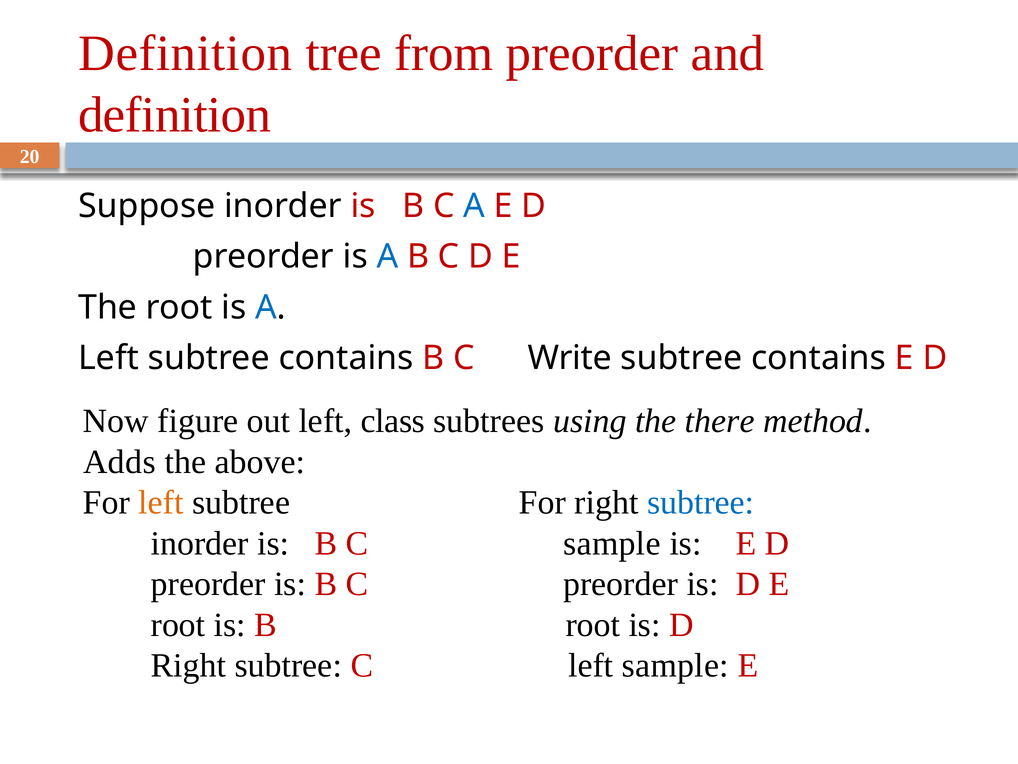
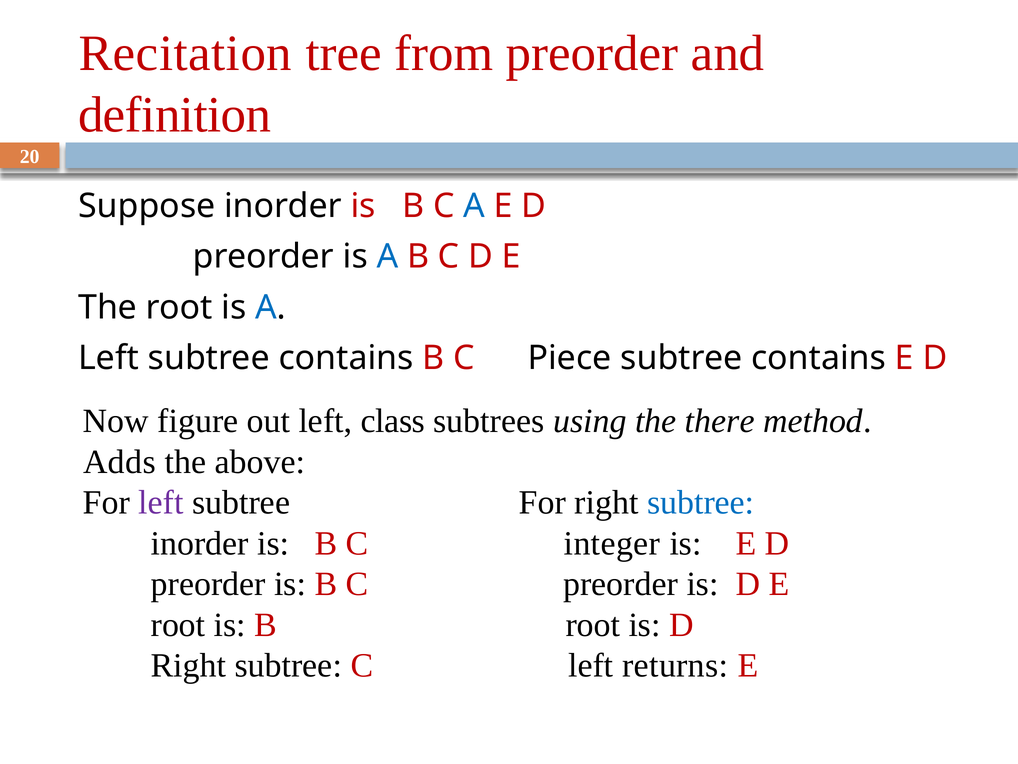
Definition at (185, 54): Definition -> Recitation
Write: Write -> Piece
left at (161, 502) colour: orange -> purple
C sample: sample -> integer
left sample: sample -> returns
